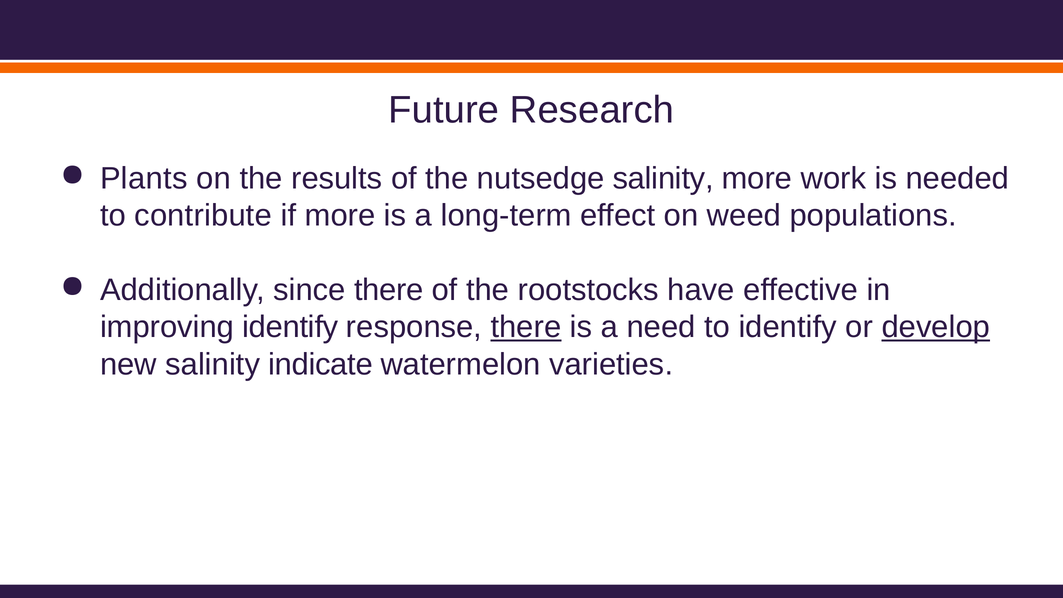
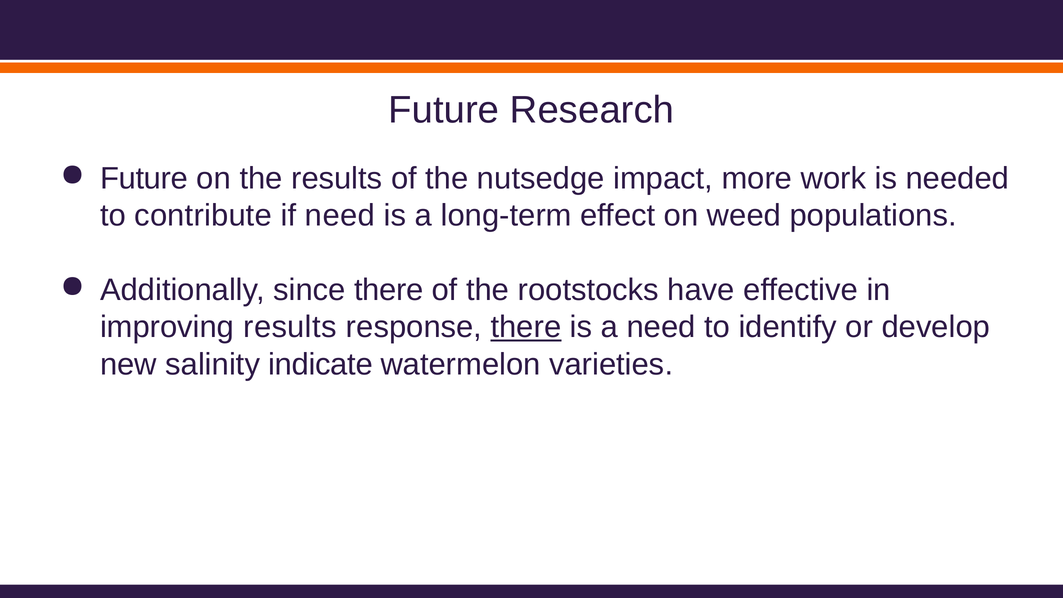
Plants at (144, 178): Plants -> Future
nutsedge salinity: salinity -> impact
if more: more -> need
improving identify: identify -> results
develop underline: present -> none
